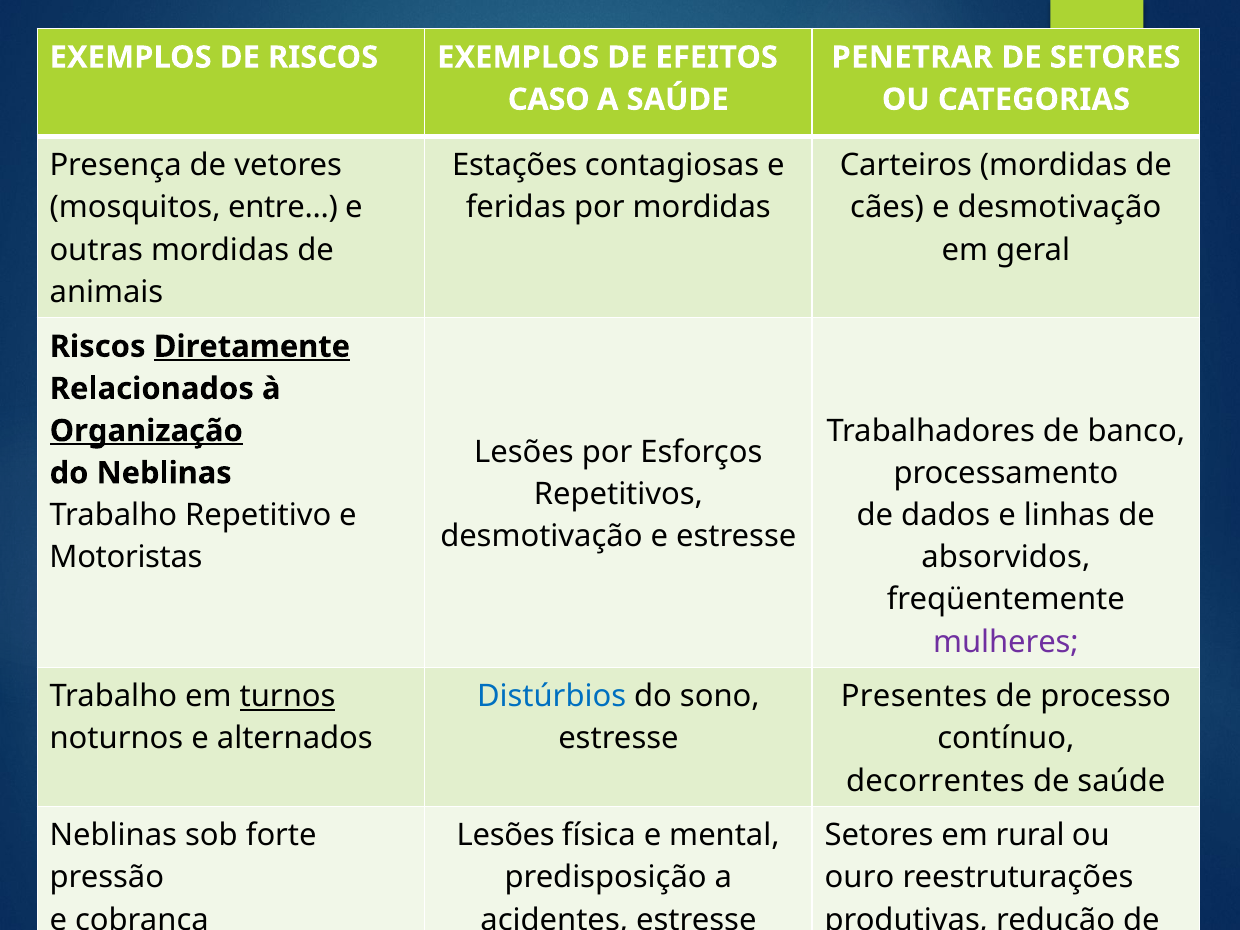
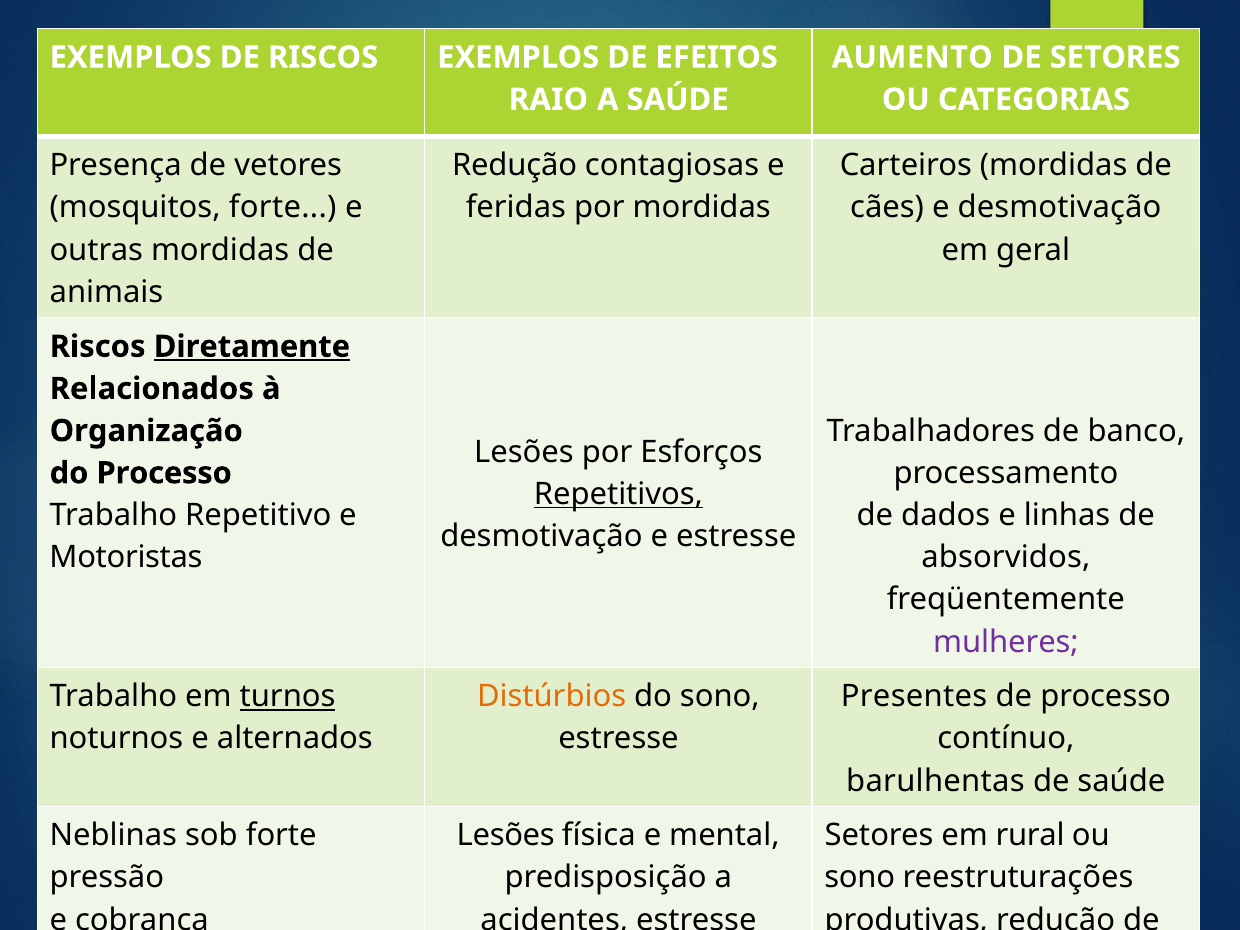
PENETRAR at (912, 57): PENETRAR -> AUMENTO
CASO: CASO -> RAIO
Estações at (515, 165): Estações -> Redução
mosquitos entre: entre -> forte
Organização underline: present -> none
do Neblinas: Neblinas -> Processo
Repetitivos underline: none -> present
Distúrbios colour: blue -> orange
decorrentes: decorrentes -> barulhentas
ouro at (860, 878): ouro -> sono
